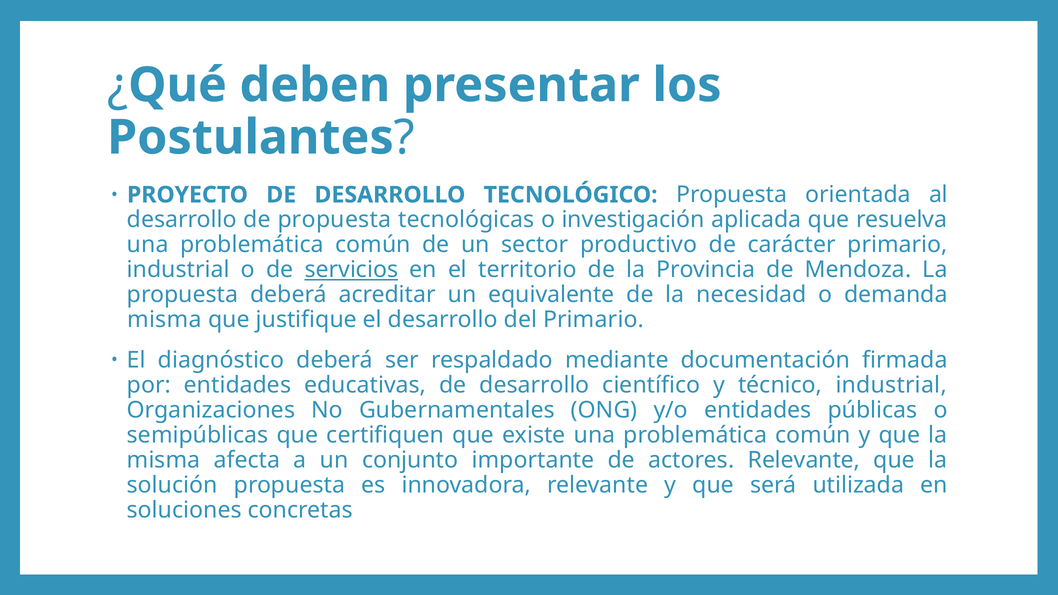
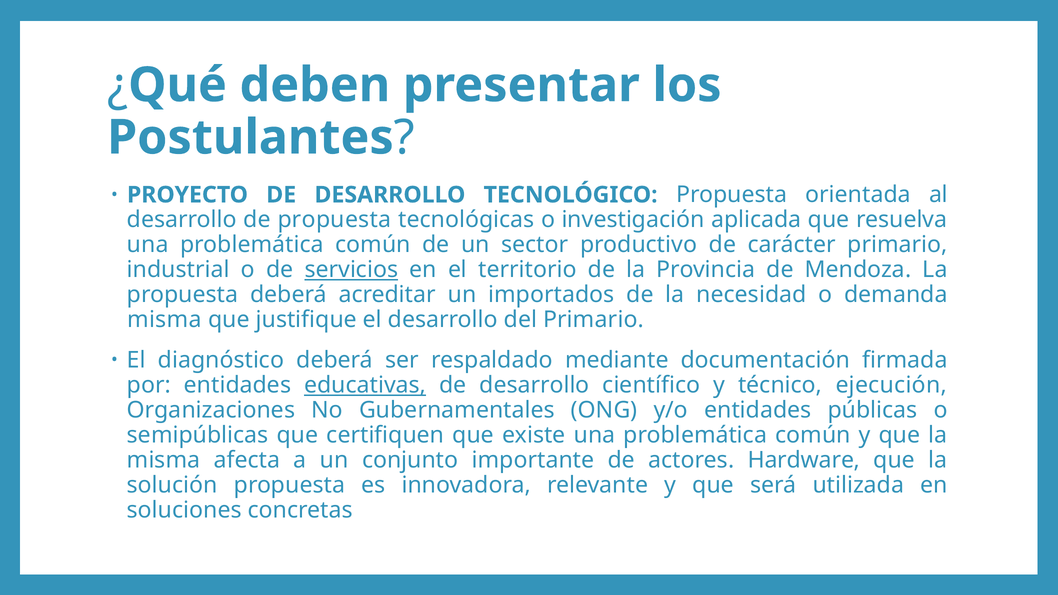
equivalente: equivalente -> importados
educativas underline: none -> present
técnico industrial: industrial -> ejecución
actores Relevante: Relevante -> Hardware
